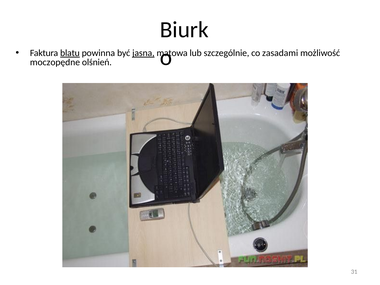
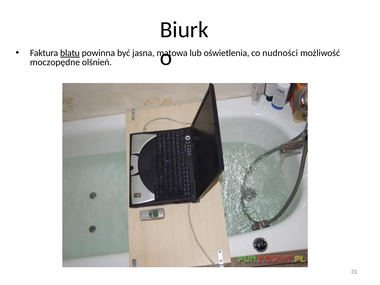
jasna underline: present -> none
szczególnie: szczególnie -> oświetlenia
zasadami: zasadami -> nudności
